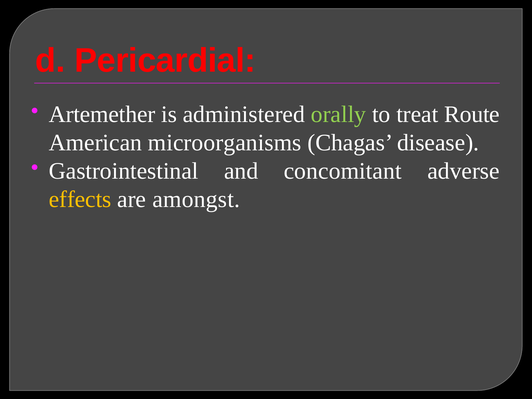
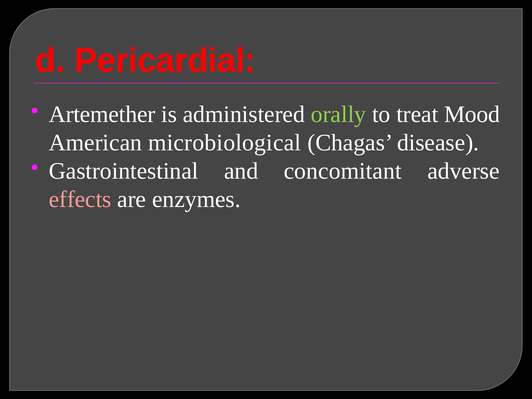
Route: Route -> Mood
microorganisms: microorganisms -> microbiological
effects colour: yellow -> pink
amongst: amongst -> enzymes
